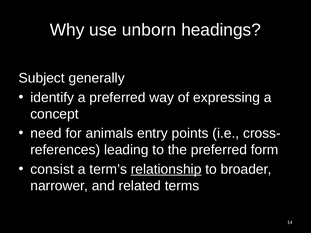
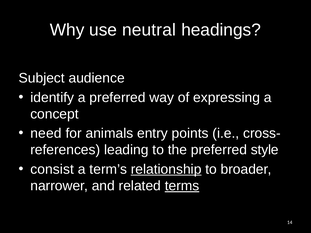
unborn: unborn -> neutral
generally: generally -> audience
form: form -> style
terms underline: none -> present
